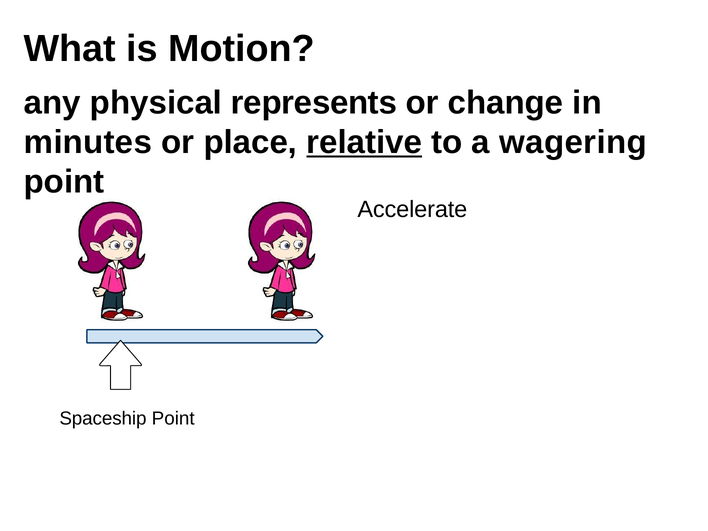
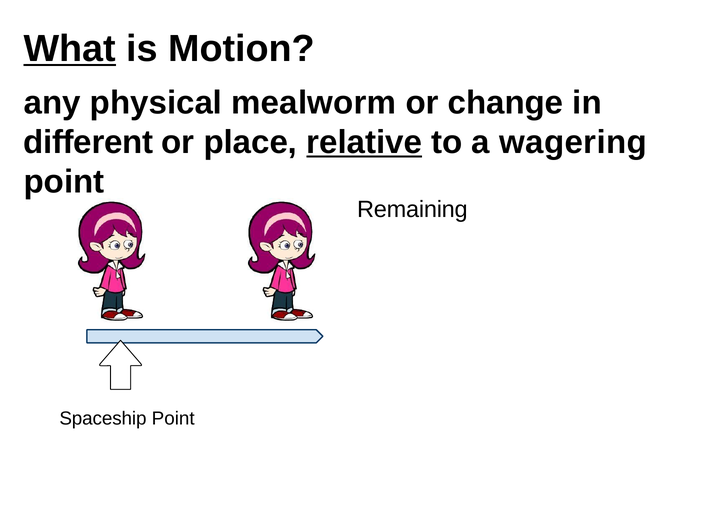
What underline: none -> present
represents: represents -> mealworm
minutes: minutes -> different
Accelerate: Accelerate -> Remaining
